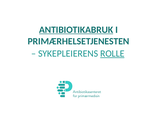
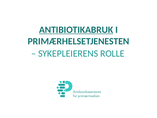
ROLLE underline: present -> none
